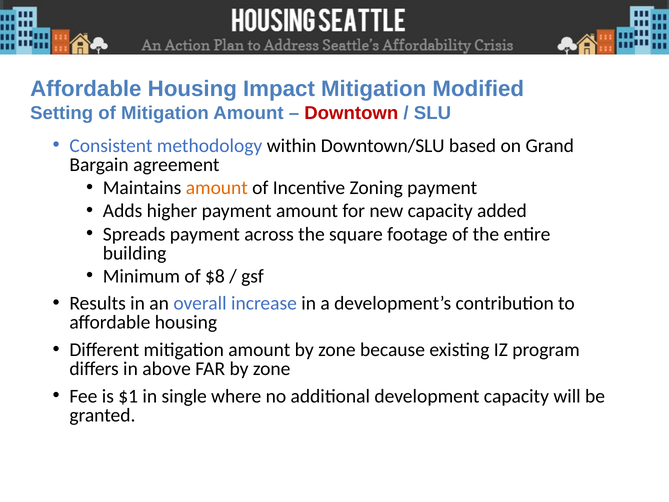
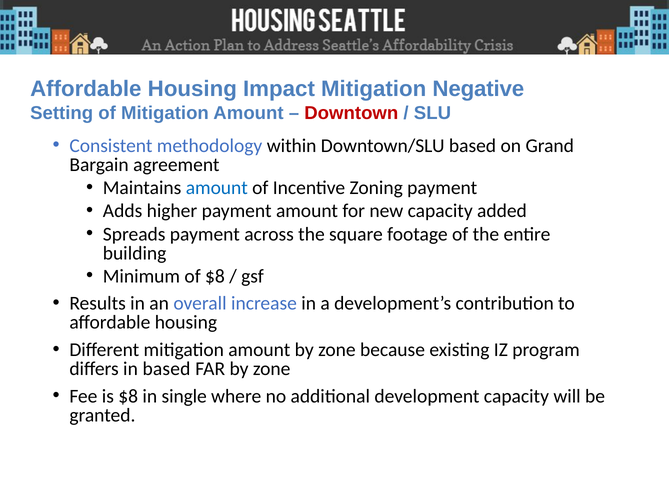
Modified: Modified -> Negative
amount at (217, 188) colour: orange -> blue
in above: above -> based
is $1: $1 -> $8
